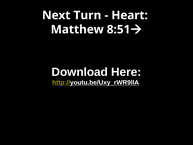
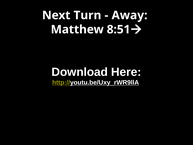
Heart: Heart -> Away
